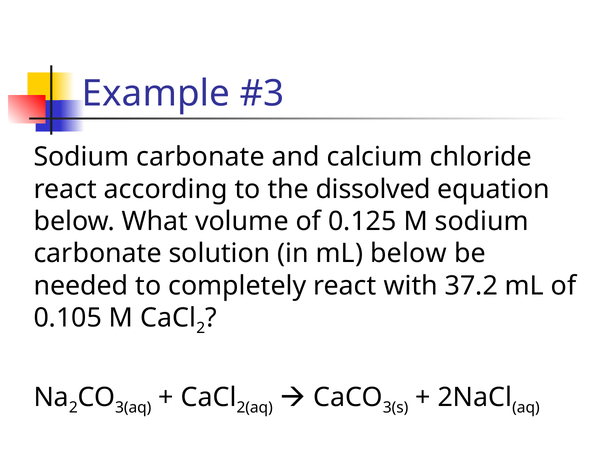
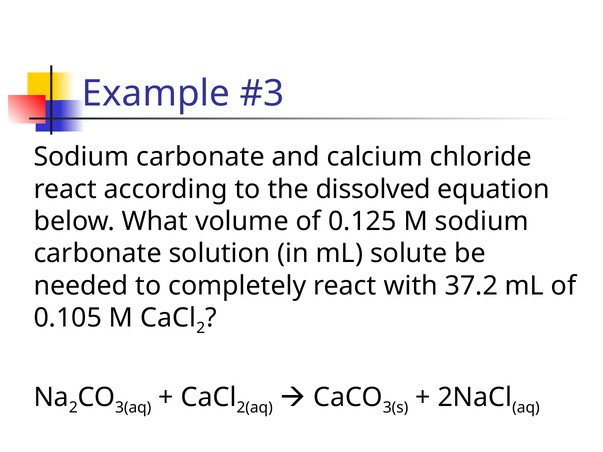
mL below: below -> solute
